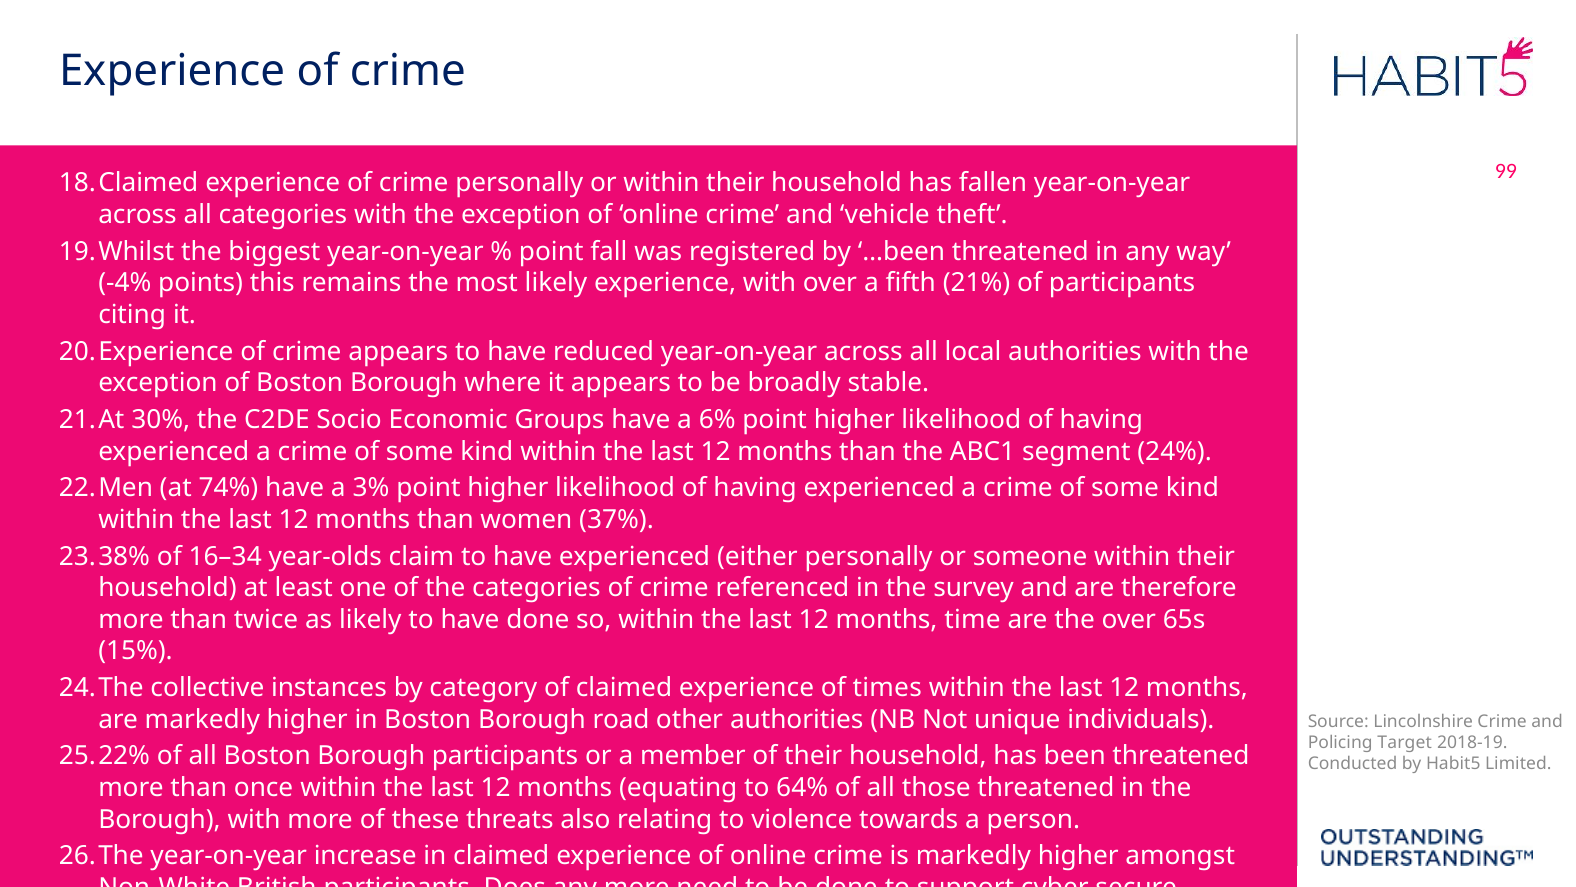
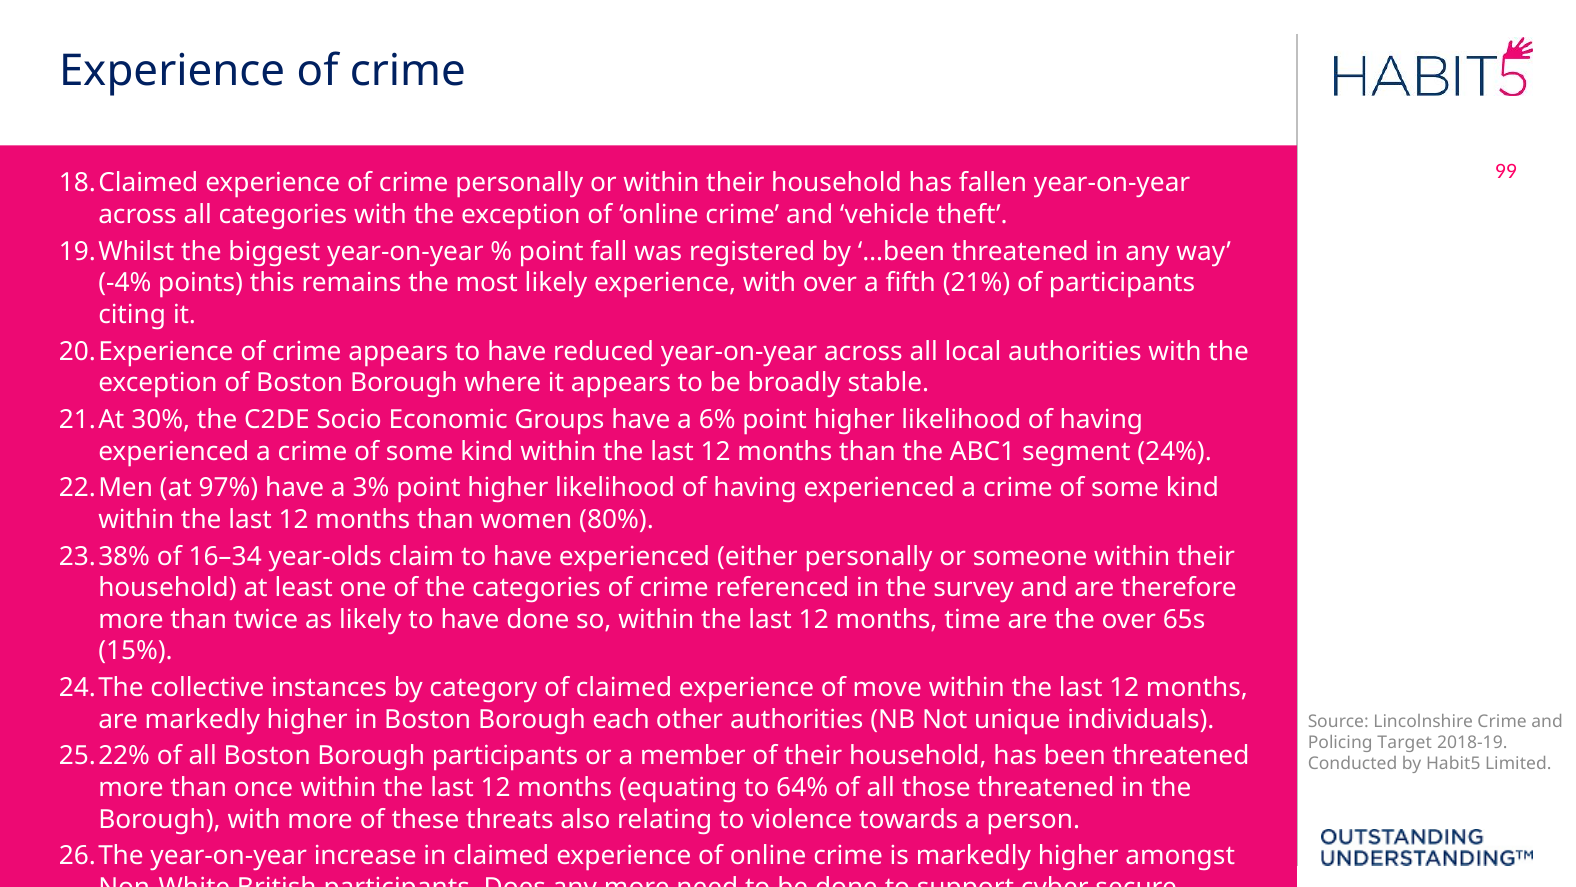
74%: 74% -> 97%
37%: 37% -> 80%
times: times -> move
road: road -> each
